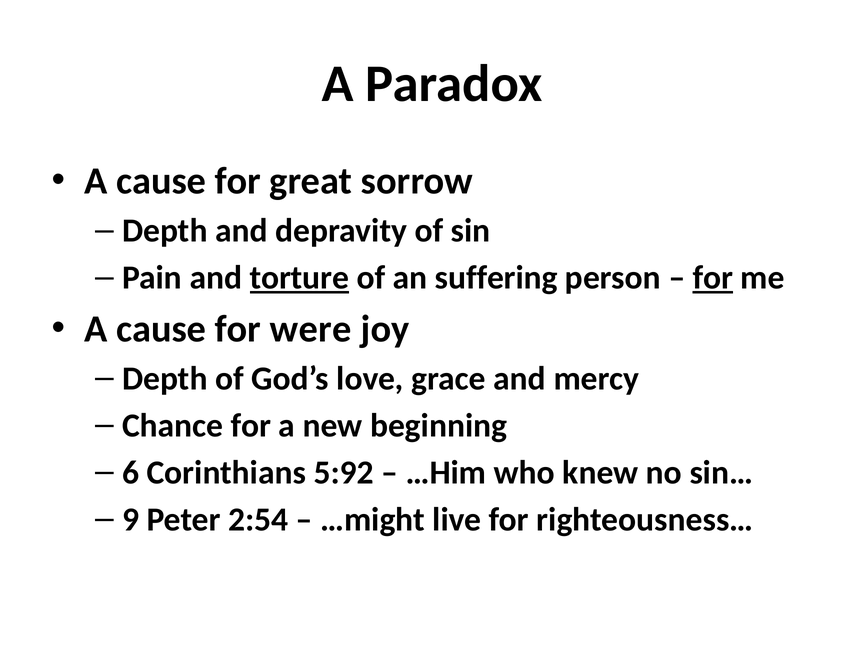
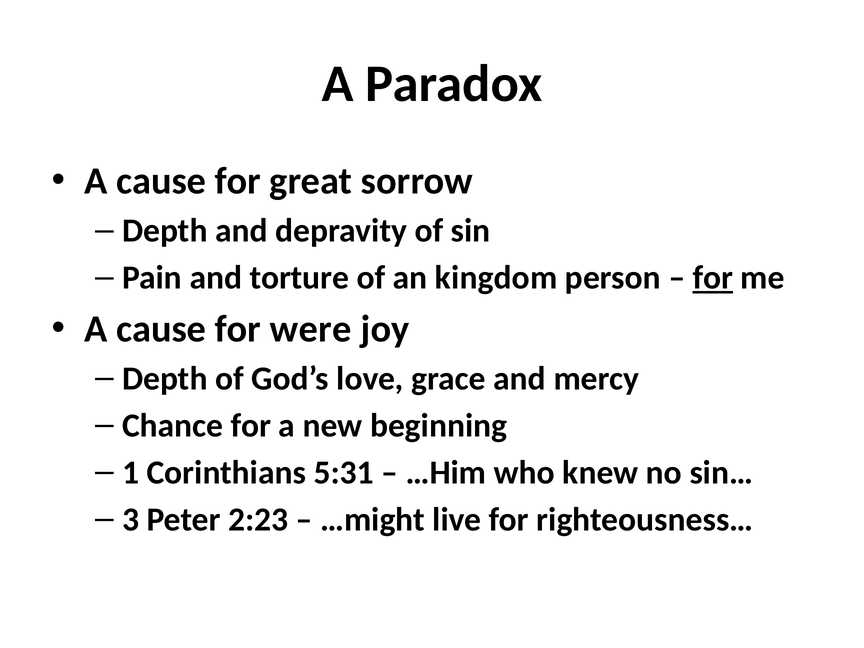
torture underline: present -> none
suffering: suffering -> kingdom
6: 6 -> 1
5:92: 5:92 -> 5:31
9: 9 -> 3
2:54: 2:54 -> 2:23
